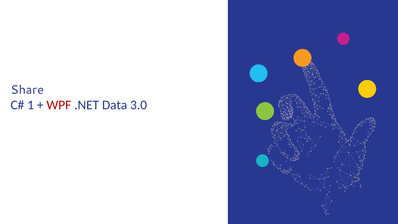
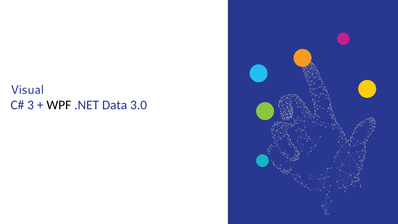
Share: Share -> Visual
1: 1 -> 3
WPF colour: red -> black
